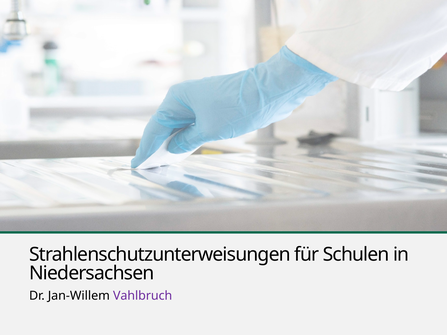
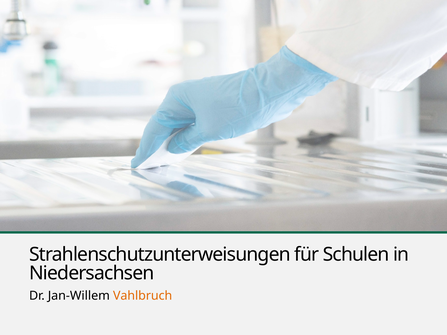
Vahlbruch colour: purple -> orange
